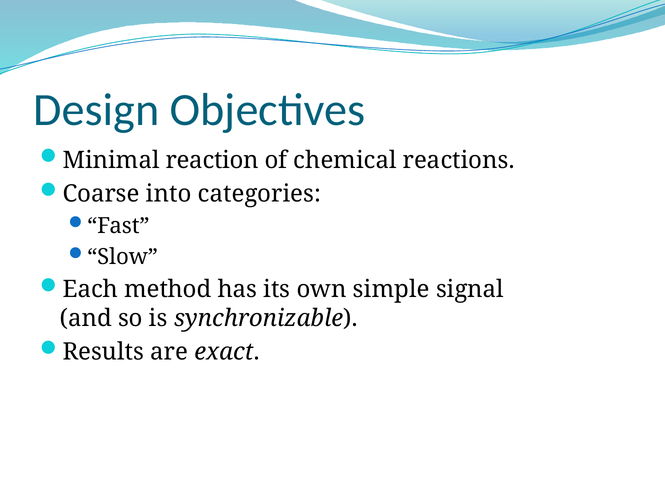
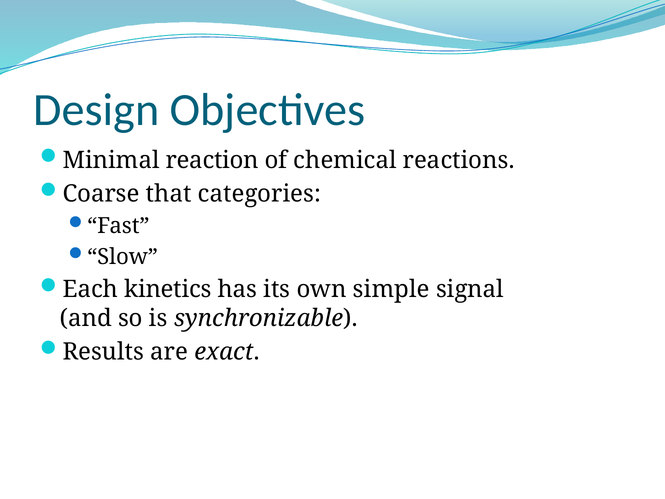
into: into -> that
method: method -> kinetics
